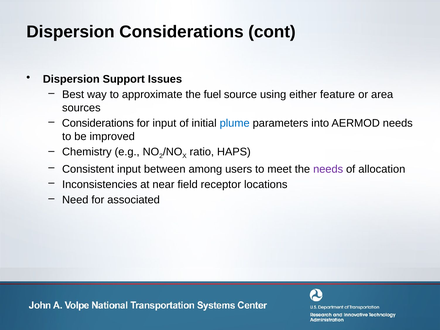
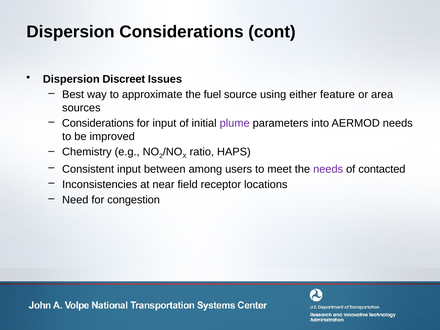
Support: Support -> Discreet
plume colour: blue -> purple
allocation: allocation -> contacted
associated: associated -> congestion
